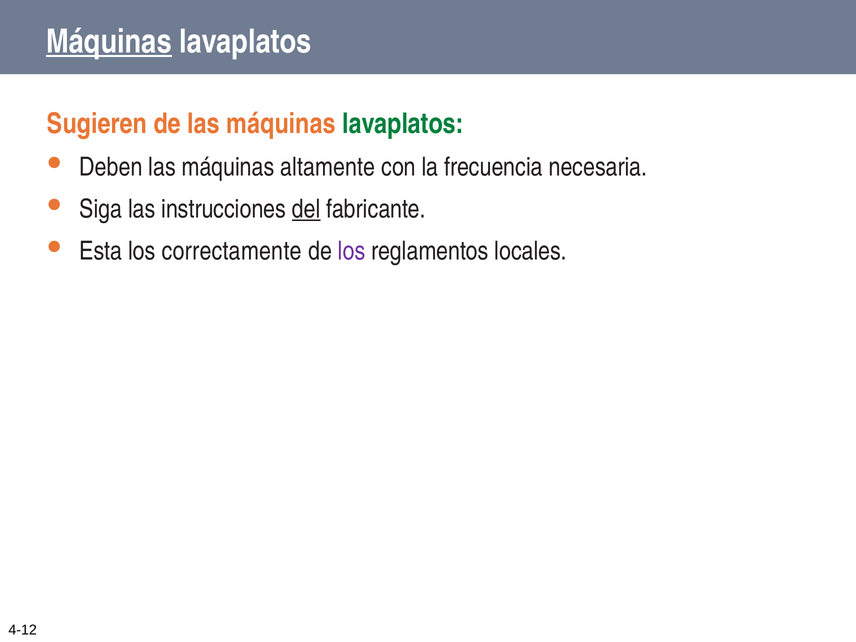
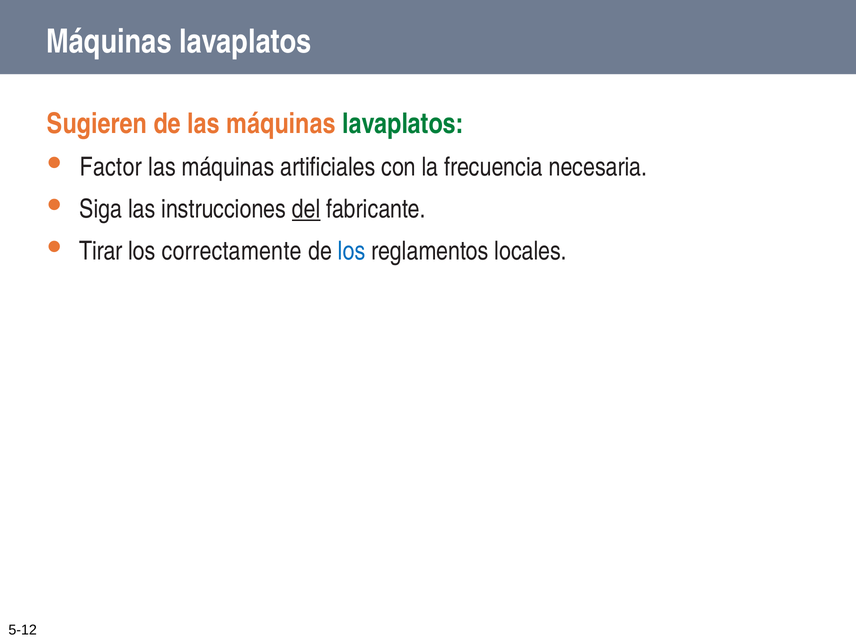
Máquinas at (109, 42) underline: present -> none
Deben: Deben -> Factor
altamente: altamente -> artificiales
Esta: Esta -> Tirar
los at (352, 251) colour: purple -> blue
4-12: 4-12 -> 5-12
